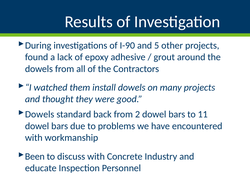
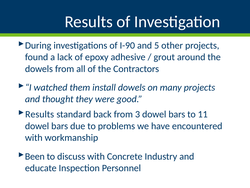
Dowels at (40, 114): Dowels -> Results
2: 2 -> 3
